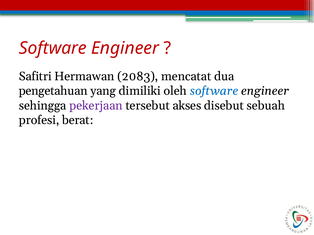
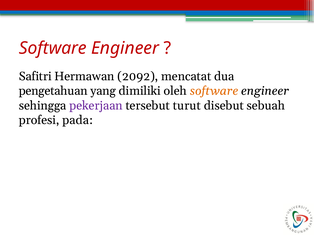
2083: 2083 -> 2092
software at (214, 91) colour: blue -> orange
akses: akses -> turut
berat: berat -> pada
